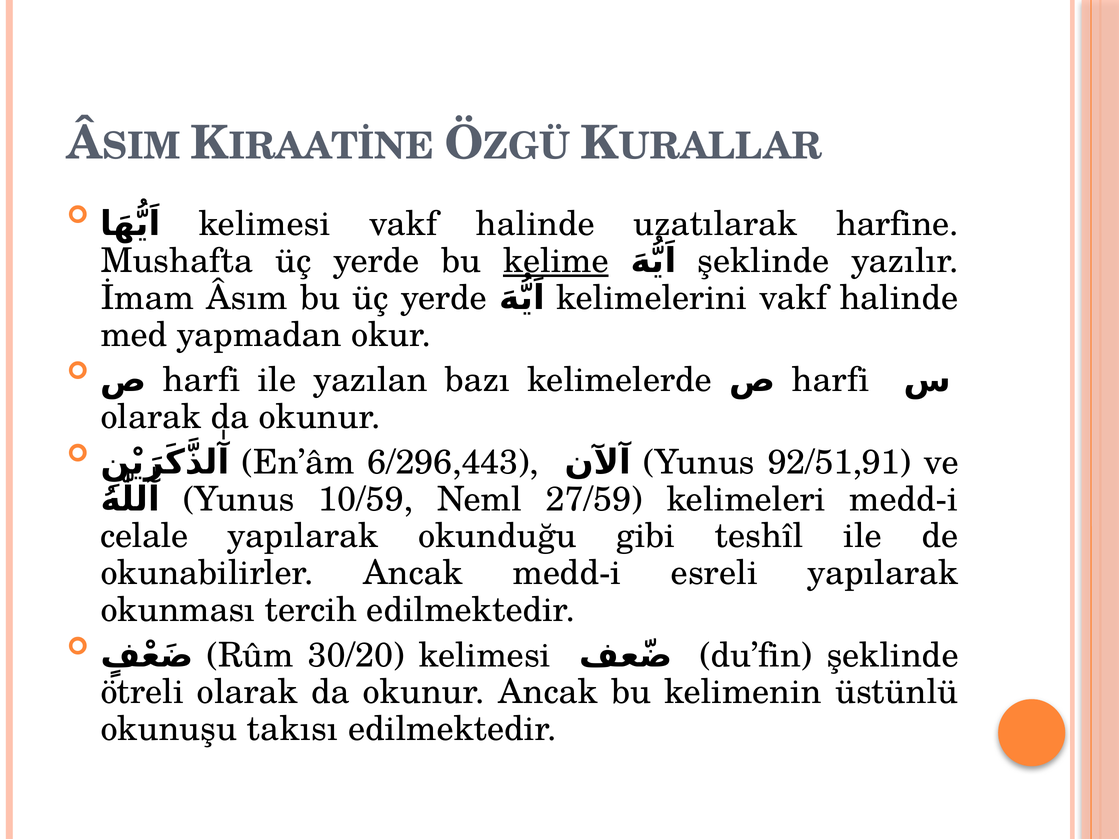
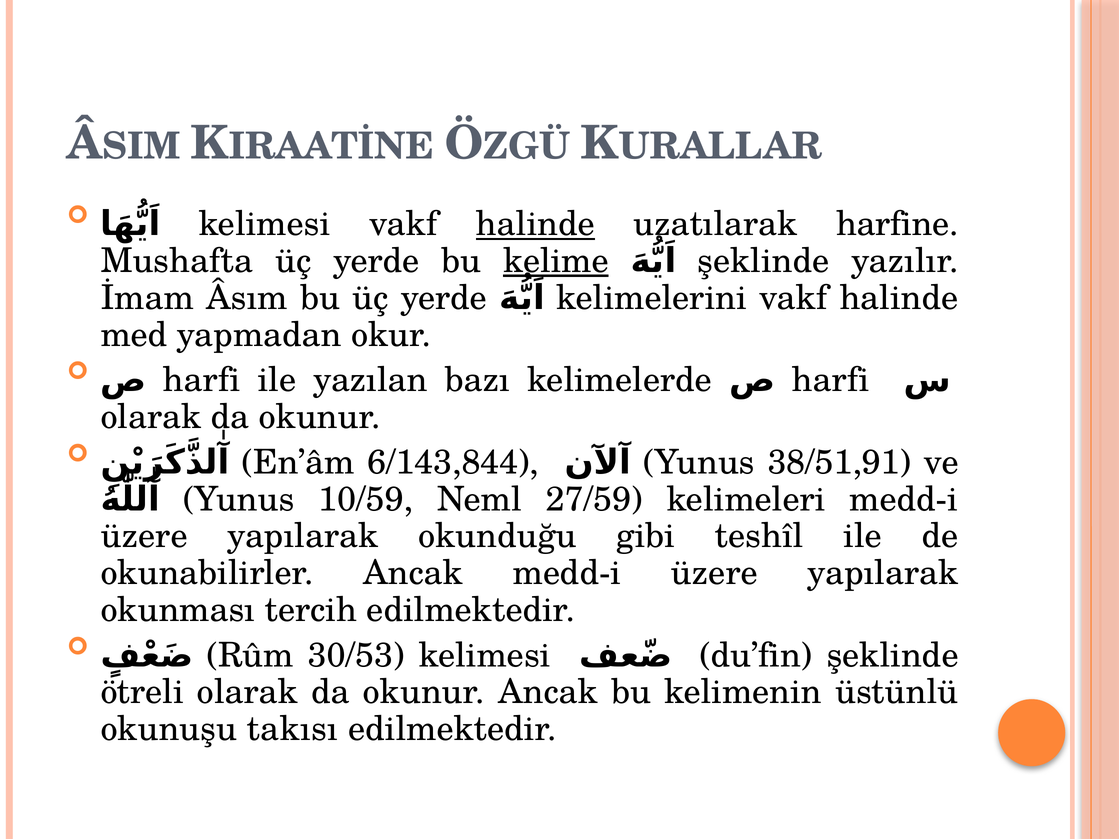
halinde at (535, 224) underline: none -> present
6/296,443: 6/296,443 -> 6/143,844
92/51,91: 92/51,91 -> 38/51,91
celale at (144, 536): celale -> üzere
Ancak medd-i esreli: esreli -> üzere
30/20: 30/20 -> 30/53
